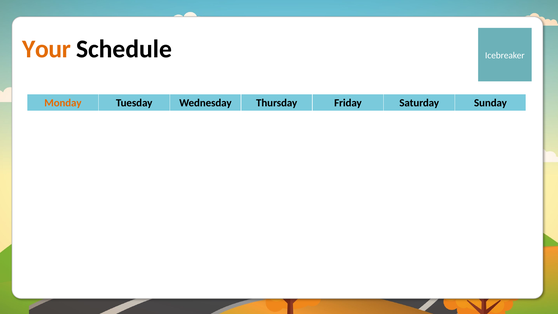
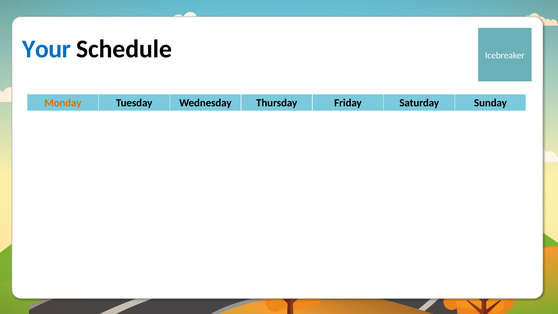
Your colour: orange -> blue
